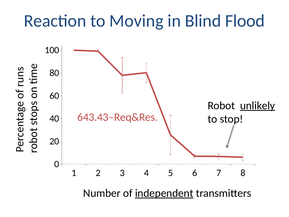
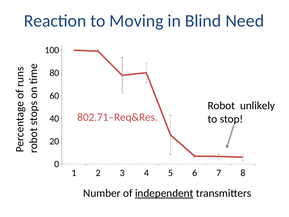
Flood: Flood -> Need
unlikely underline: present -> none
643.43–Req&Res: 643.43–Req&Res -> 802.71–Req&Res
